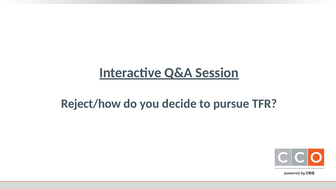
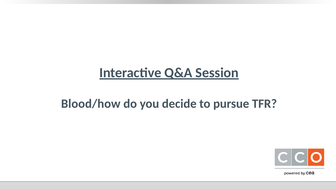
Reject/how: Reject/how -> Blood/how
